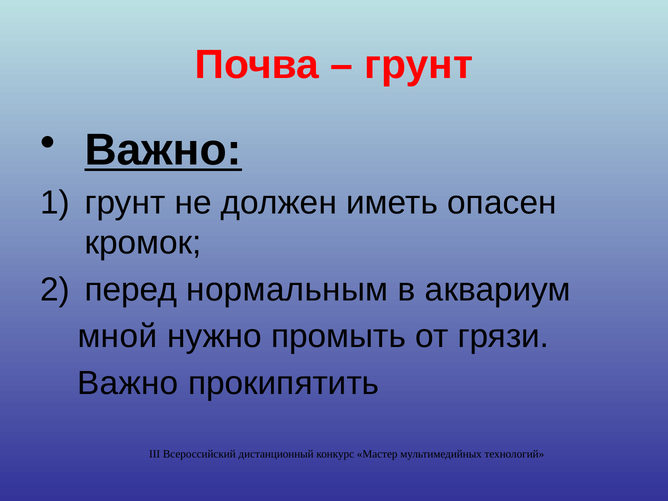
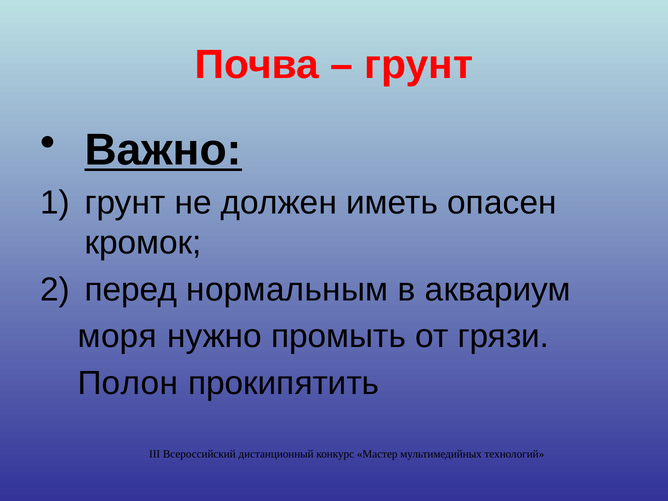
мной: мной -> моря
Важно at (128, 383): Важно -> Полон
